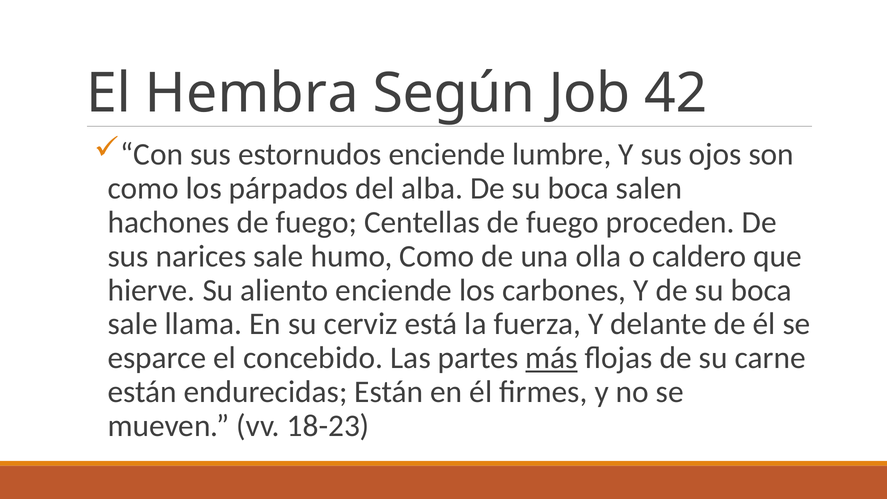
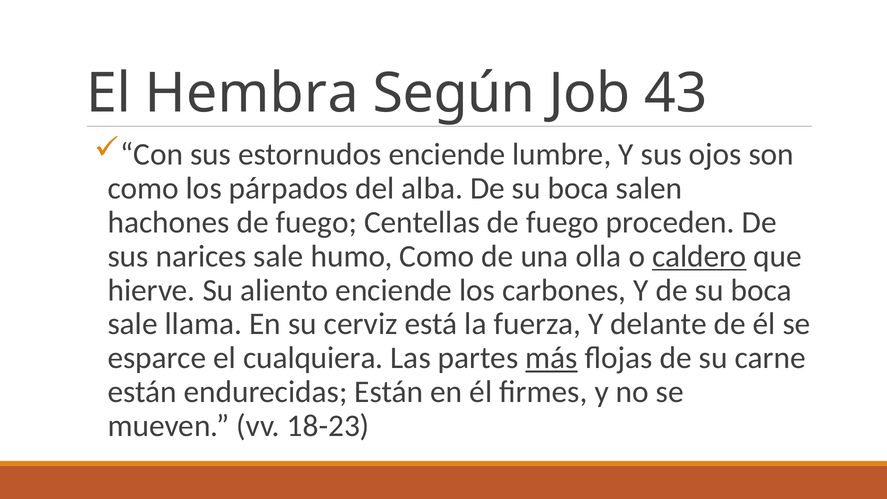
42: 42 -> 43
caldero underline: none -> present
concebido: concebido -> cualquiera
